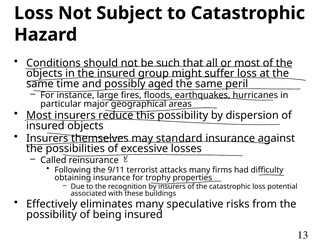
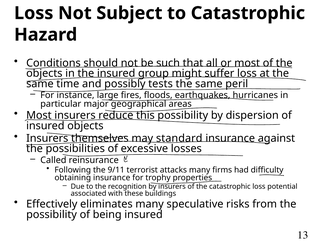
aged: aged -> tests
